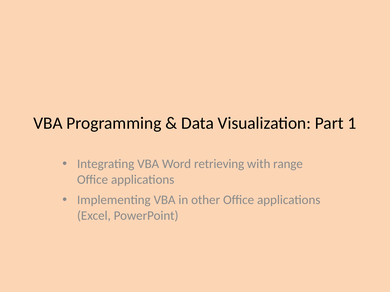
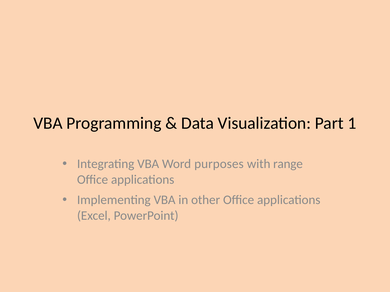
retrieving: retrieving -> purposes
